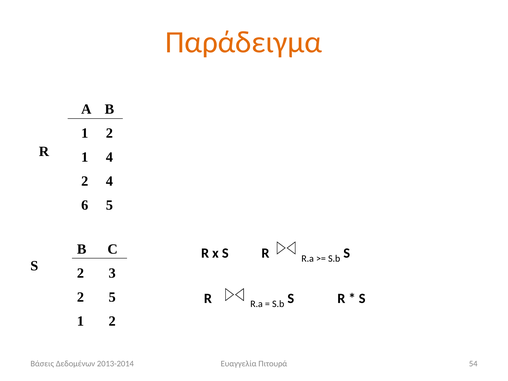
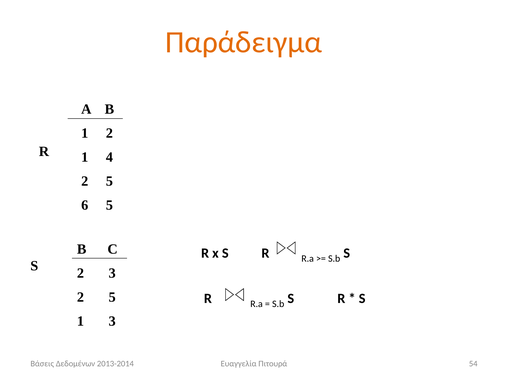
4 at (109, 181): 4 -> 5
2 at (112, 321): 2 -> 3
